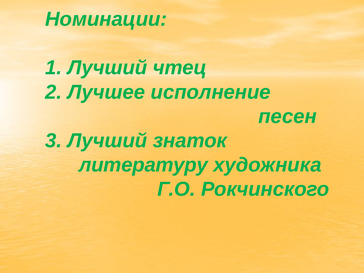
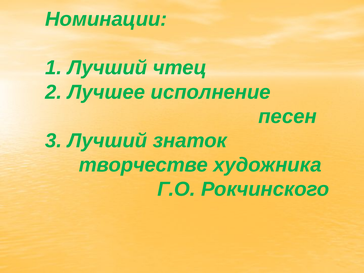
литературу: литературу -> творчестве
